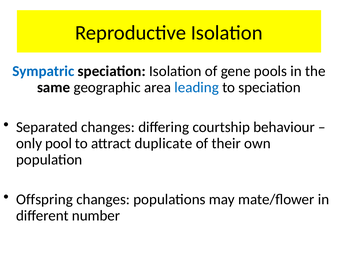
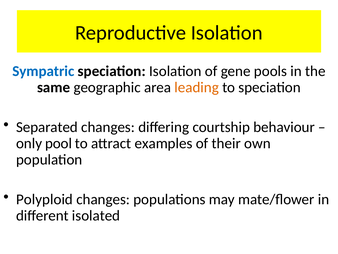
leading colour: blue -> orange
duplicate: duplicate -> examples
Offspring: Offspring -> Polyploid
number: number -> isolated
